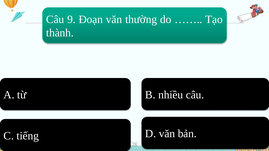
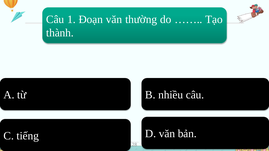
9: 9 -> 1
